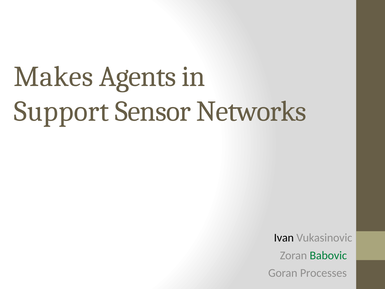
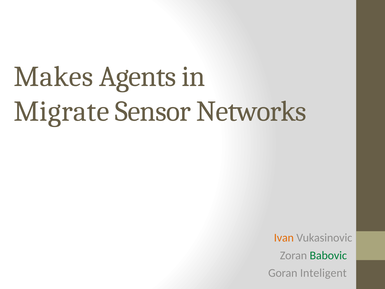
Support: Support -> Migrate
Ivan colour: black -> orange
Processes: Processes -> Inteligent
